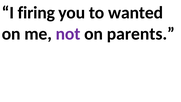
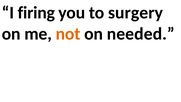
wanted: wanted -> surgery
not colour: purple -> orange
parents: parents -> needed
